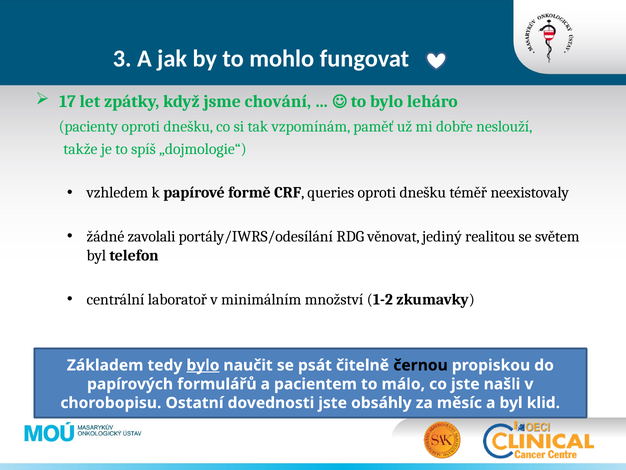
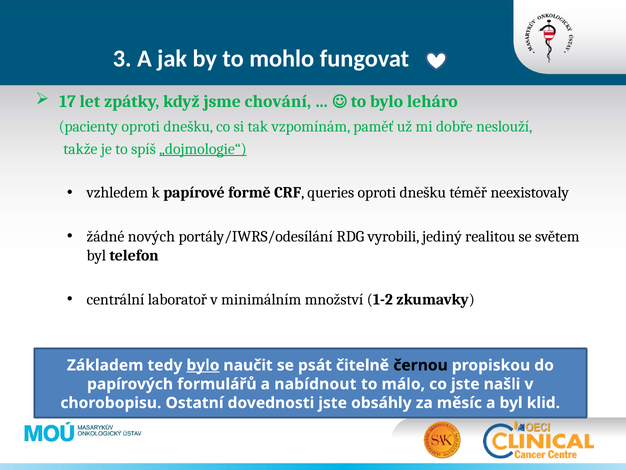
„dojmologie“ underline: none -> present
zavolali: zavolali -> nových
věnovat: věnovat -> vyrobili
pacientem: pacientem -> nabídnout
